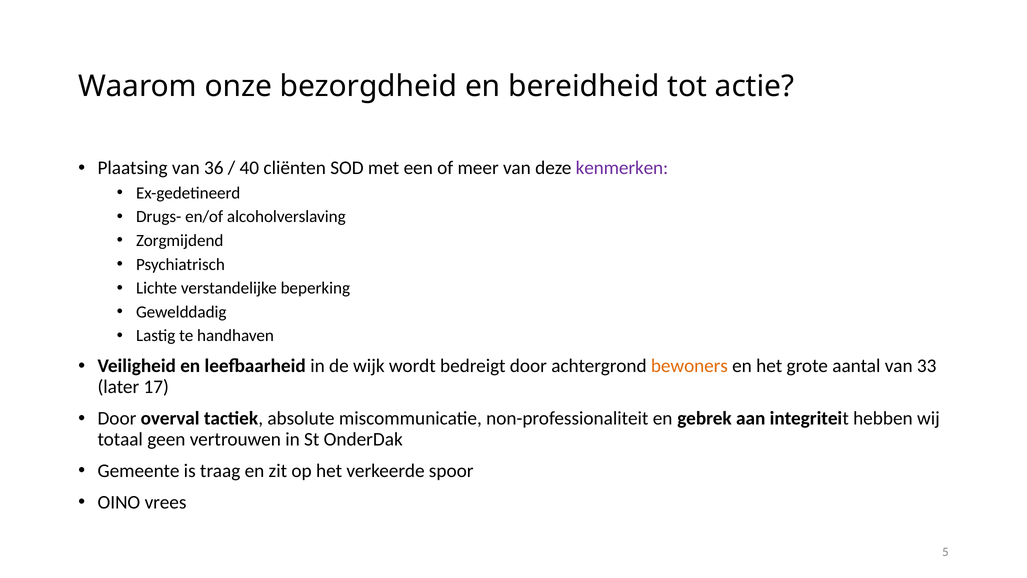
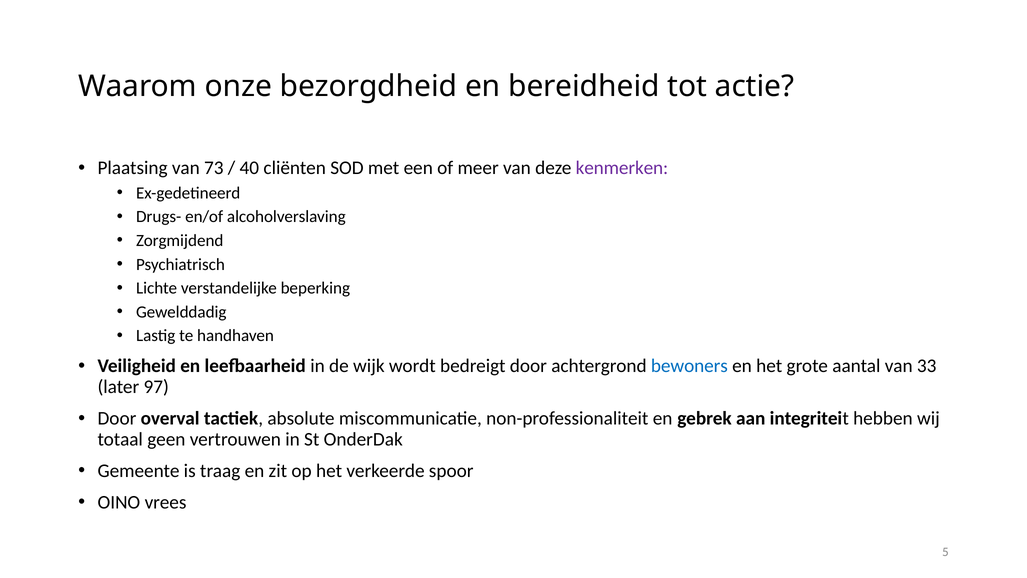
36: 36 -> 73
bewoners colour: orange -> blue
17: 17 -> 97
